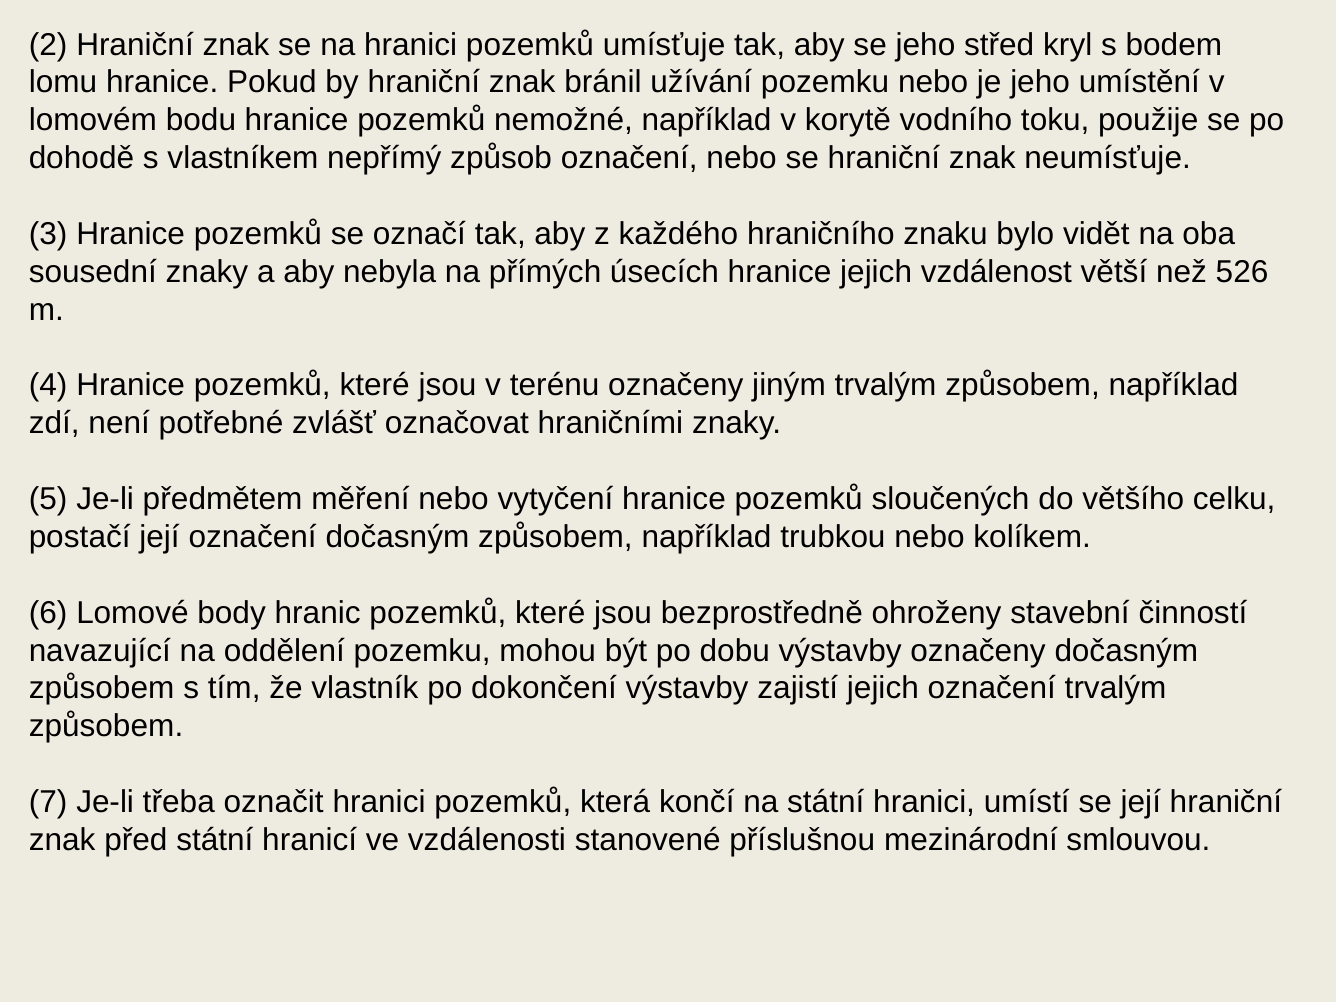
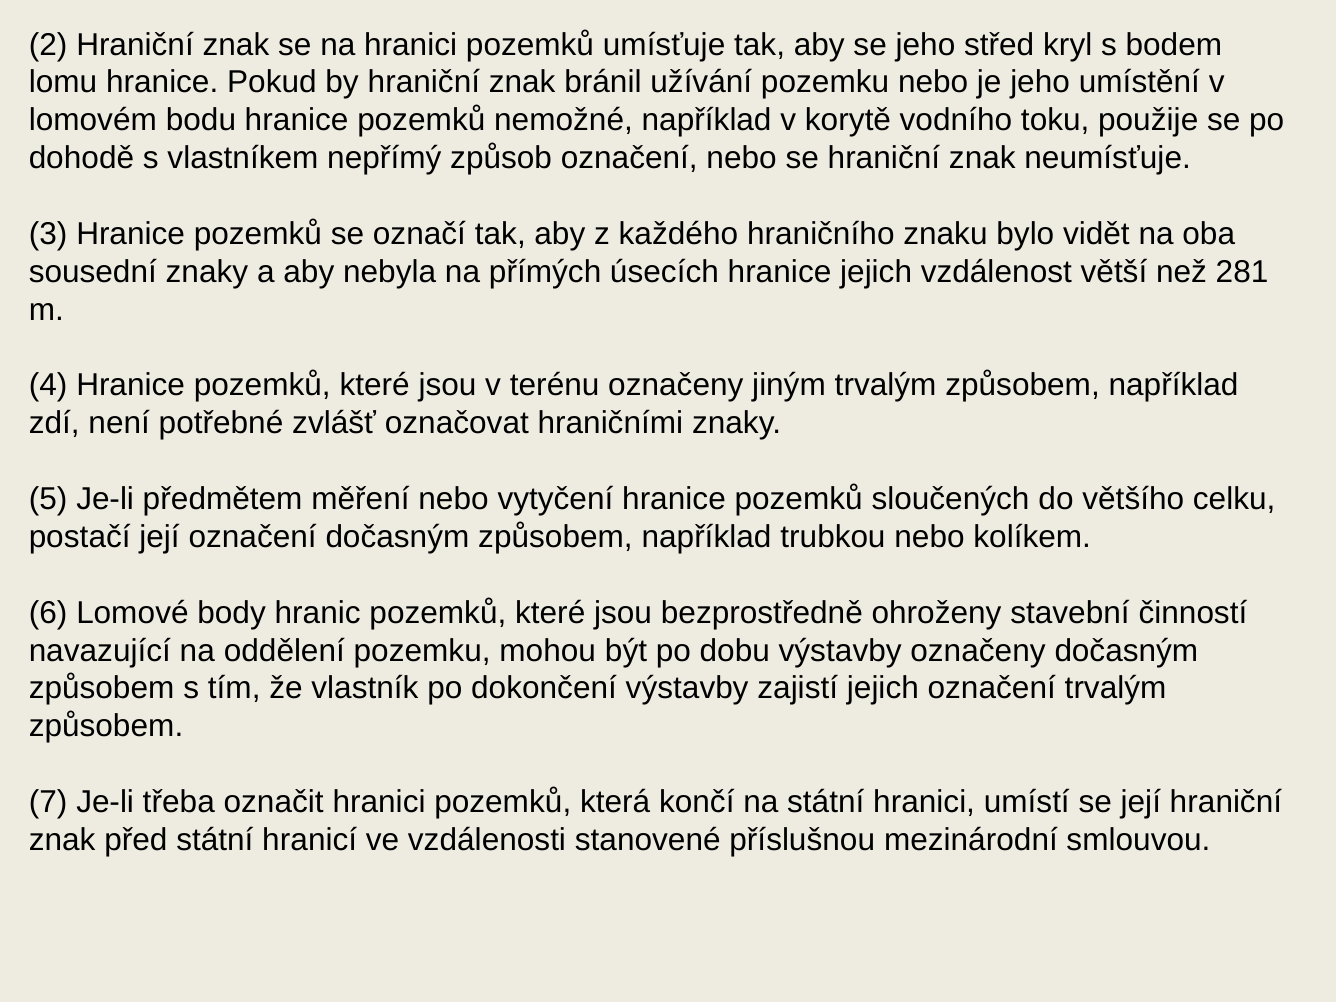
526: 526 -> 281
